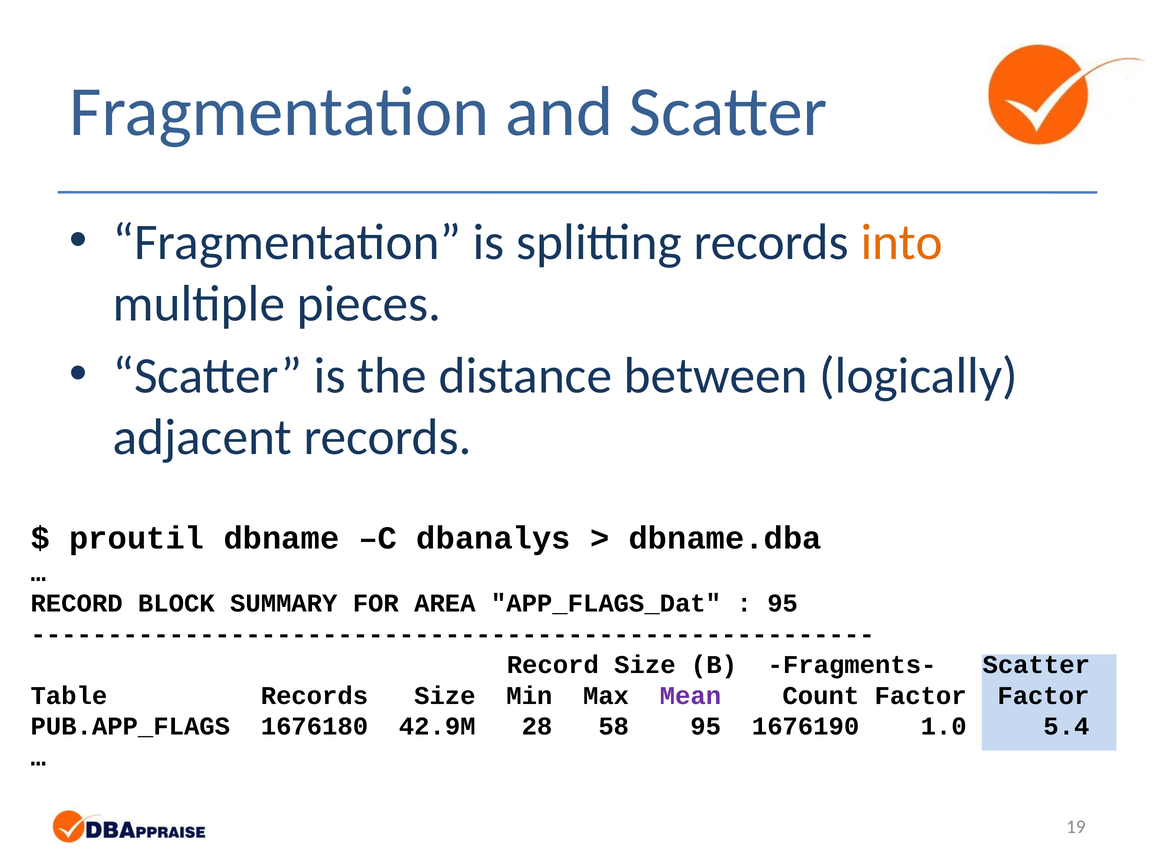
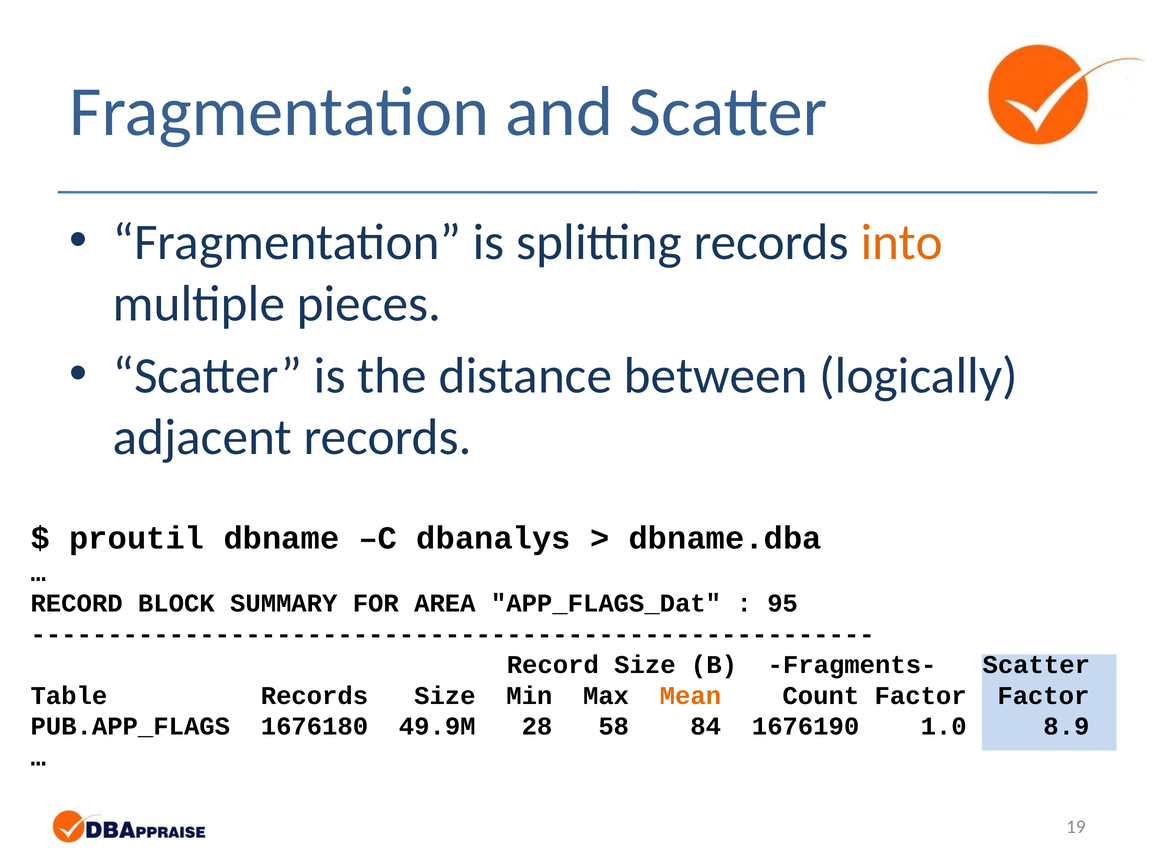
Mean colour: purple -> orange
42.9M: 42.9M -> 49.9M
58 95: 95 -> 84
5.4: 5.4 -> 8.9
